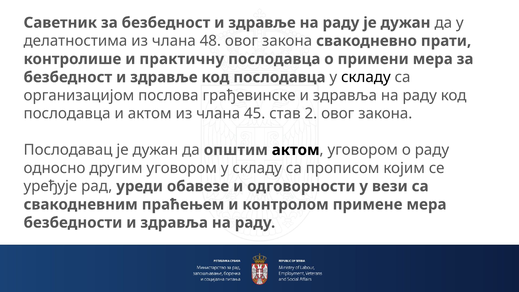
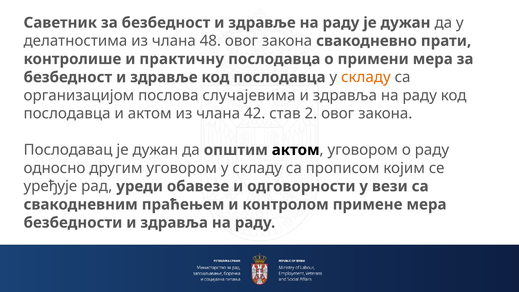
складу at (366, 77) colour: black -> orange
грађевинске: грађевинске -> случајевима
45: 45 -> 42
